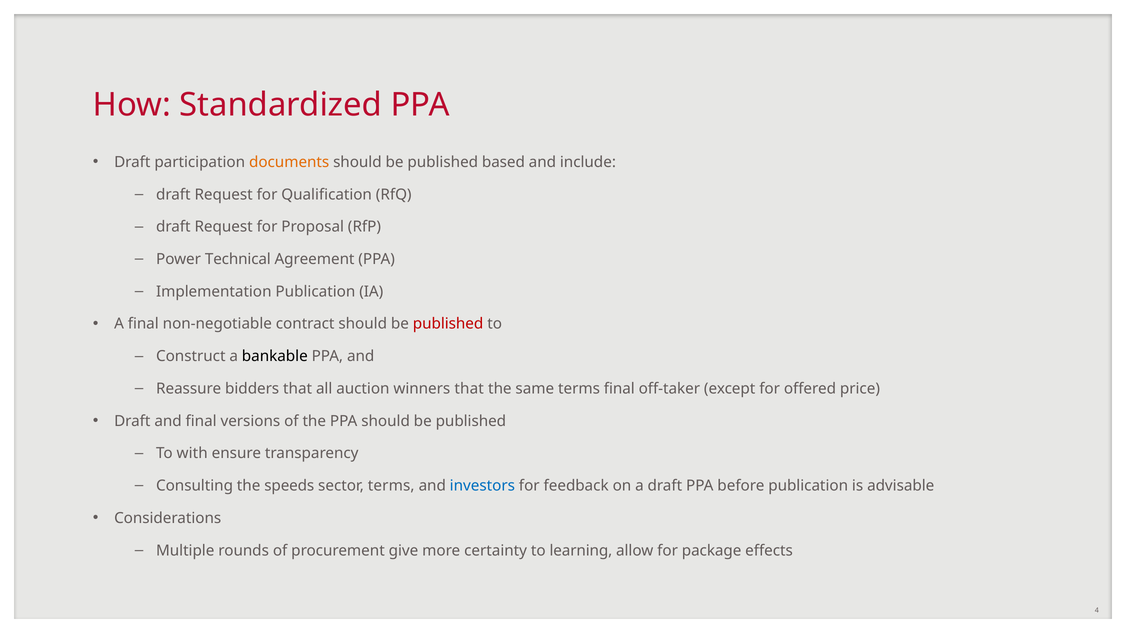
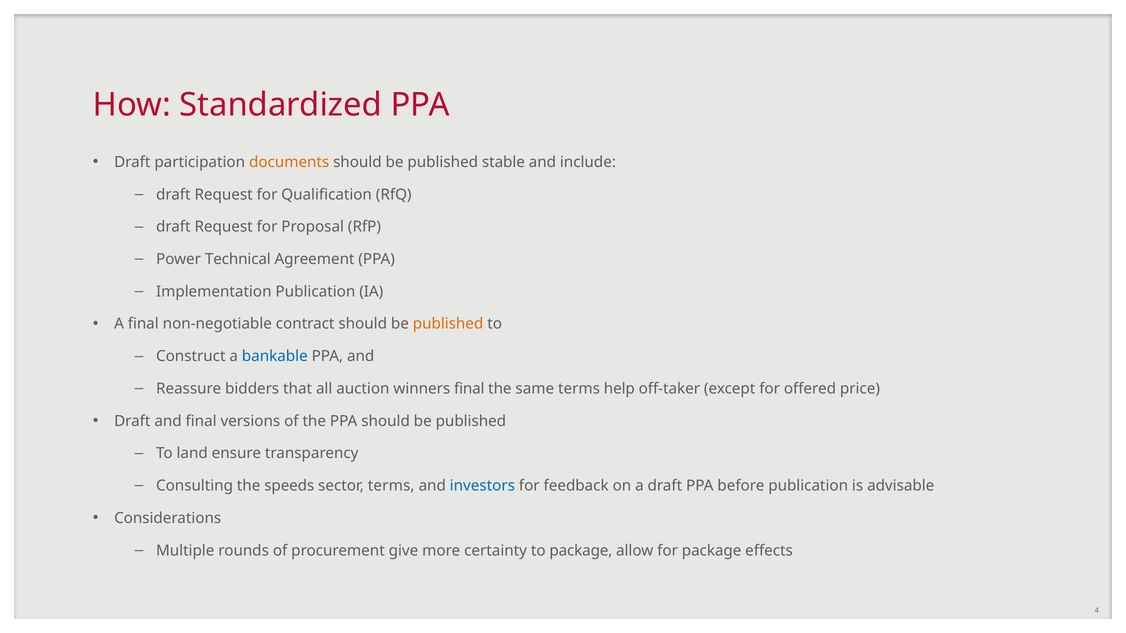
based: based -> stable
published at (448, 324) colour: red -> orange
bankable colour: black -> blue
winners that: that -> final
terms final: final -> help
with: with -> land
to learning: learning -> package
